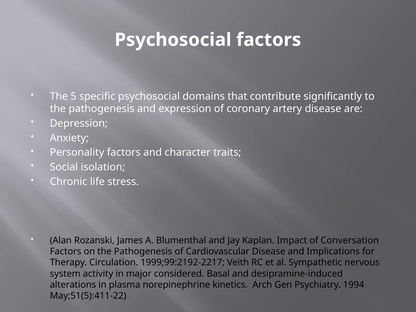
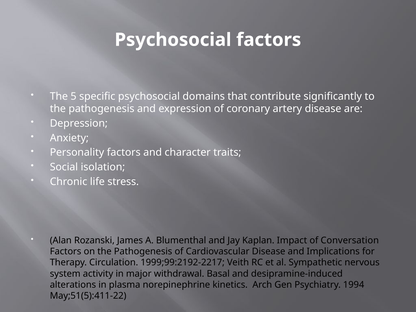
considered: considered -> withdrawal
